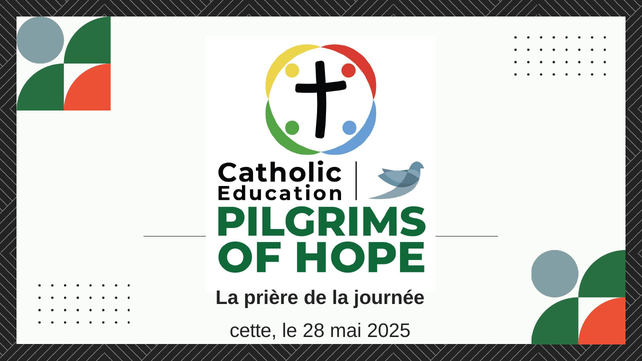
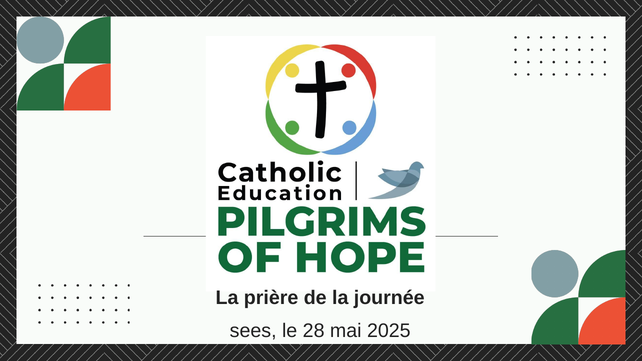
cette: cette -> sees
